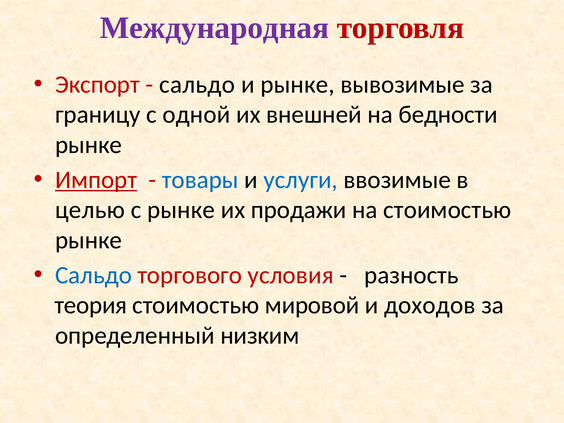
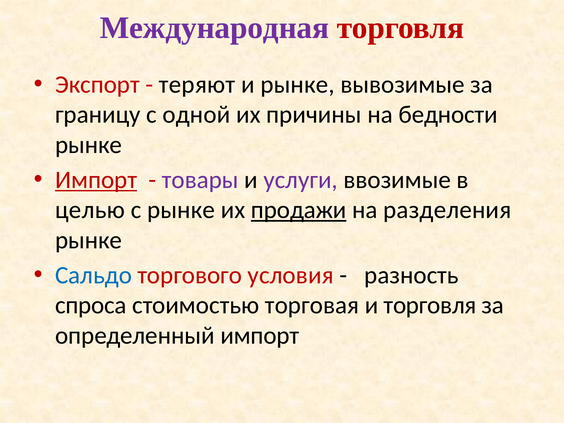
сальдо at (197, 85): сальдо -> теряют
внешней: внешней -> причины
товары colour: blue -> purple
услуги colour: blue -> purple
продажи underline: none -> present
на стоимостью: стоимостью -> разделения
теория: теория -> спроса
мировой: мировой -> торговая
и доходов: доходов -> торговля
определенный низким: низким -> импорт
